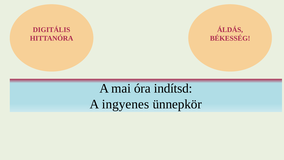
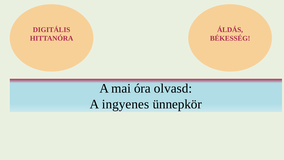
indítsd: indítsd -> olvasd
